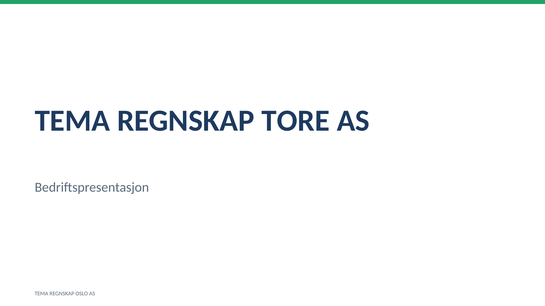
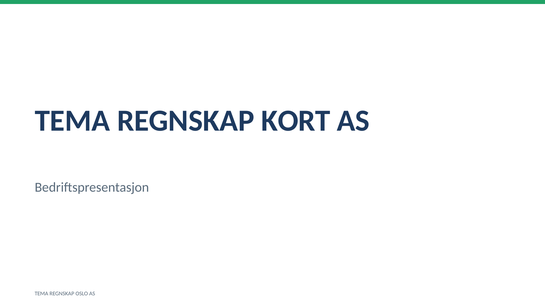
TORE: TORE -> KORT
